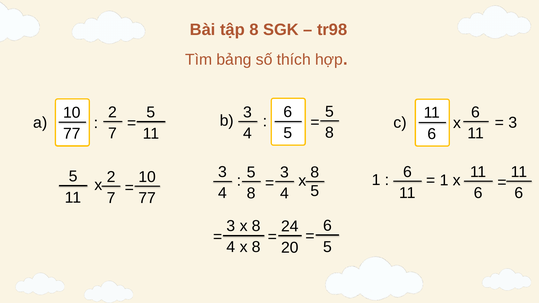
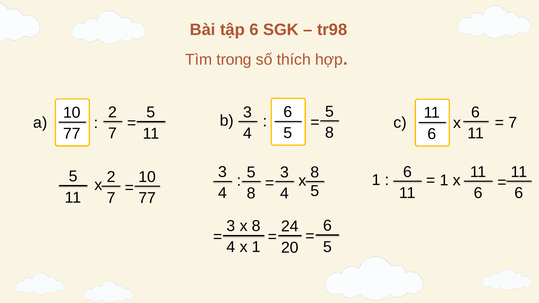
tập 8: 8 -> 6
bảng: bảng -> trong
3 at (513, 123): 3 -> 7
4 x 8: 8 -> 1
